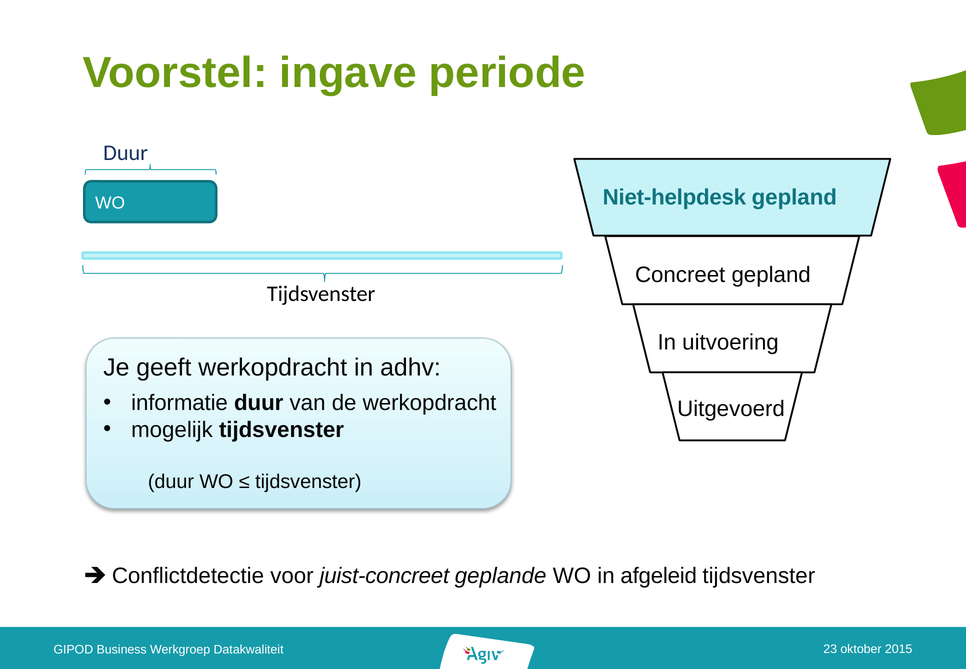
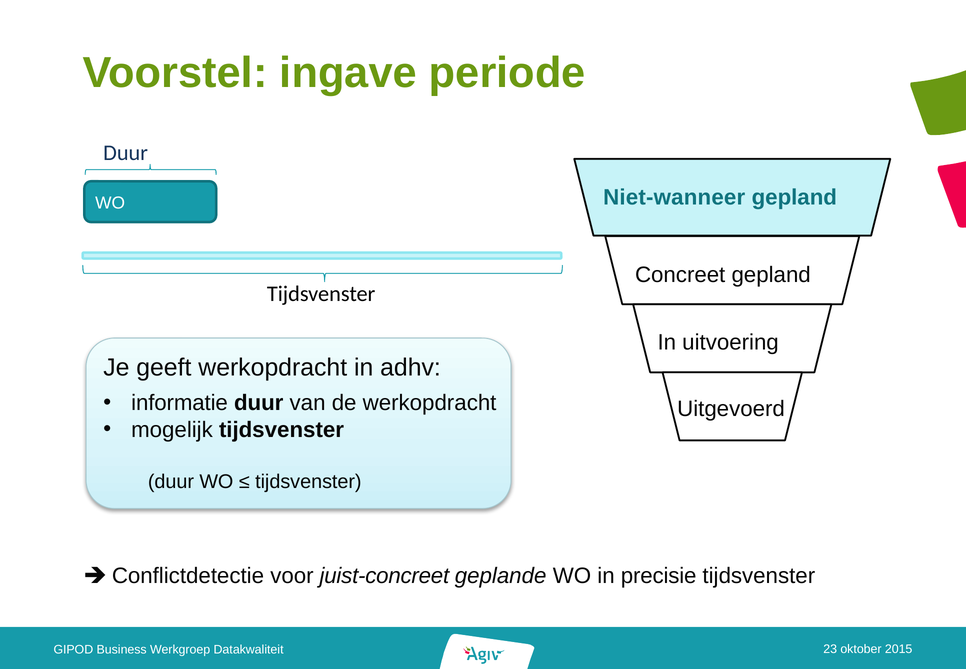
Niet-helpdesk: Niet-helpdesk -> Niet-wanneer
afgeleid: afgeleid -> precisie
